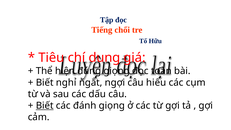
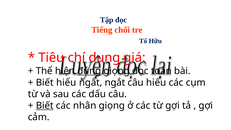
đúng underline: none -> present
Biết nghỉ: nghỉ -> hiểu
ngắt ngợi: ngợi -> ngắt
đánh: đánh -> nhân
